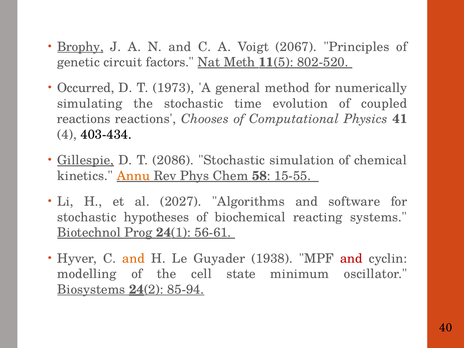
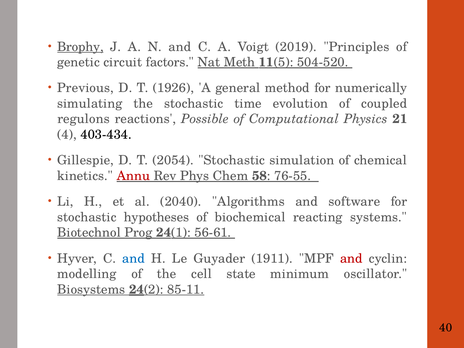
2067: 2067 -> 2019
802-520: 802-520 -> 504-520
Occurred: Occurred -> Previous
1973: 1973 -> 1926
reactions at (84, 119): reactions -> regulons
Chooses: Chooses -> Possible
41: 41 -> 21
Gillespie underline: present -> none
2086: 2086 -> 2054
Annu colour: orange -> red
15-55: 15-55 -> 76-55
2027: 2027 -> 2040
and at (134, 258) colour: orange -> blue
1938: 1938 -> 1911
85-94: 85-94 -> 85-11
